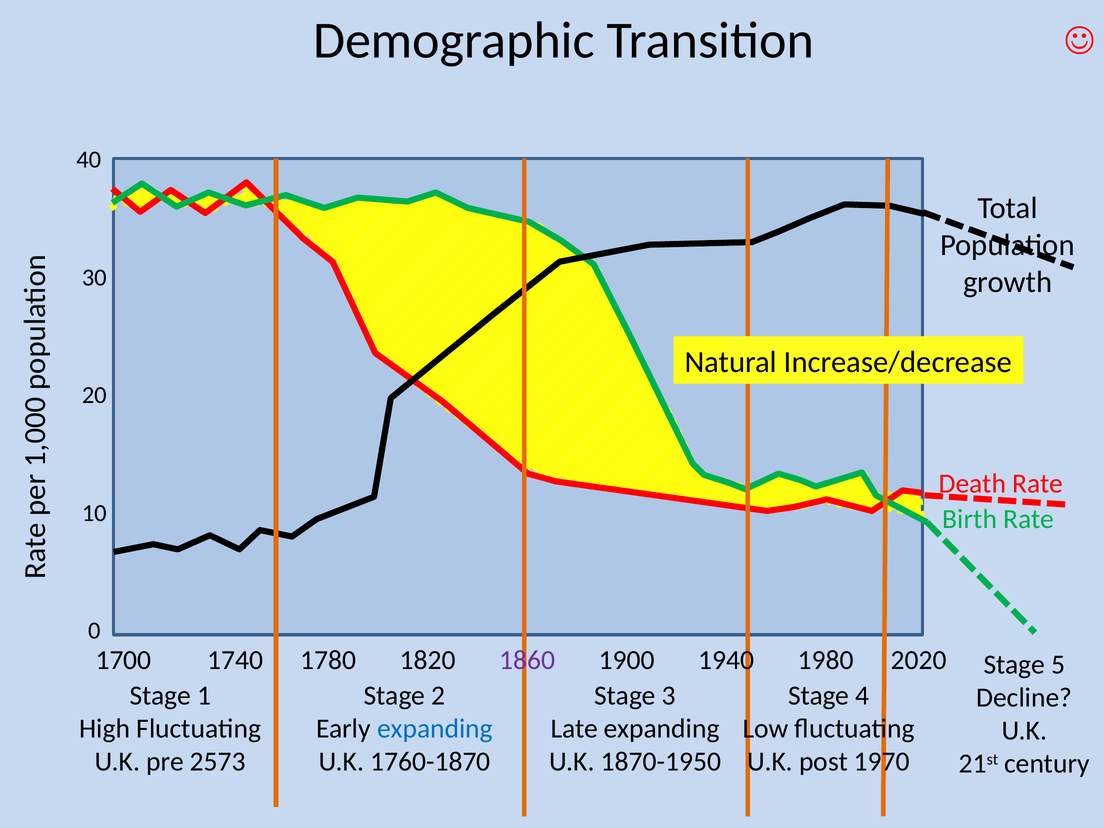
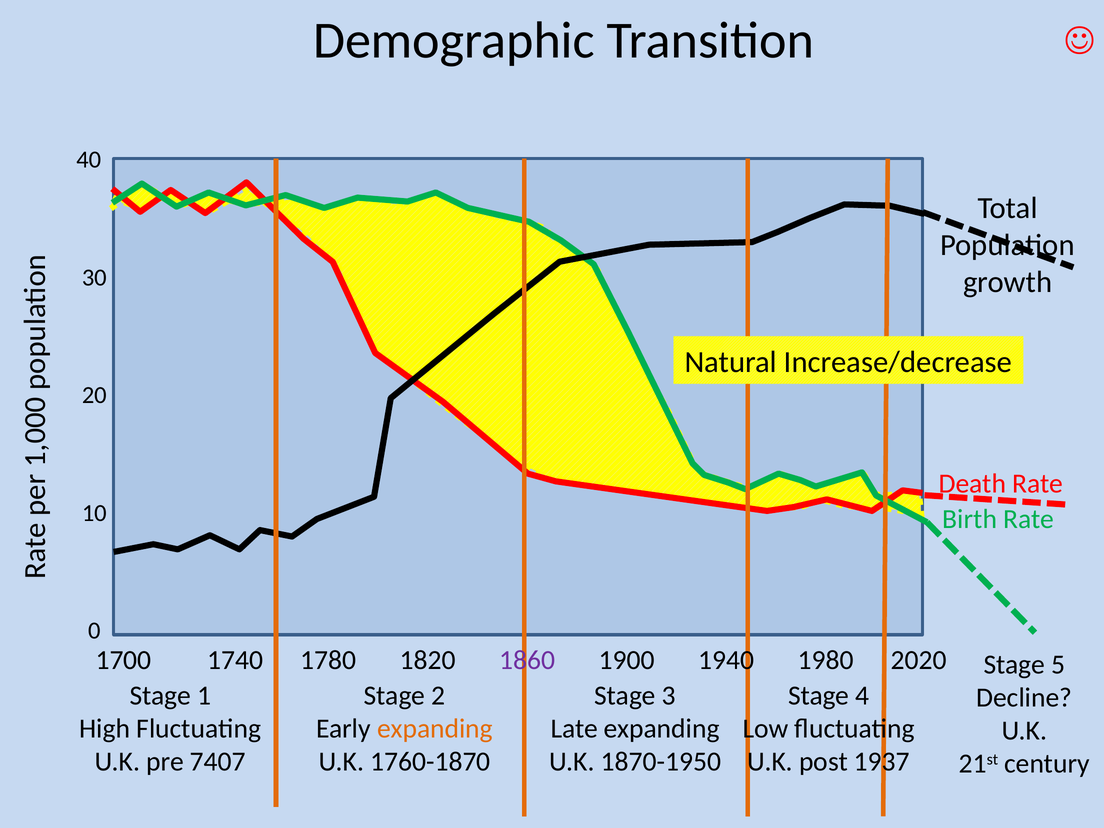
expanding at (435, 729) colour: blue -> orange
2573: 2573 -> 7407
1970: 1970 -> 1937
